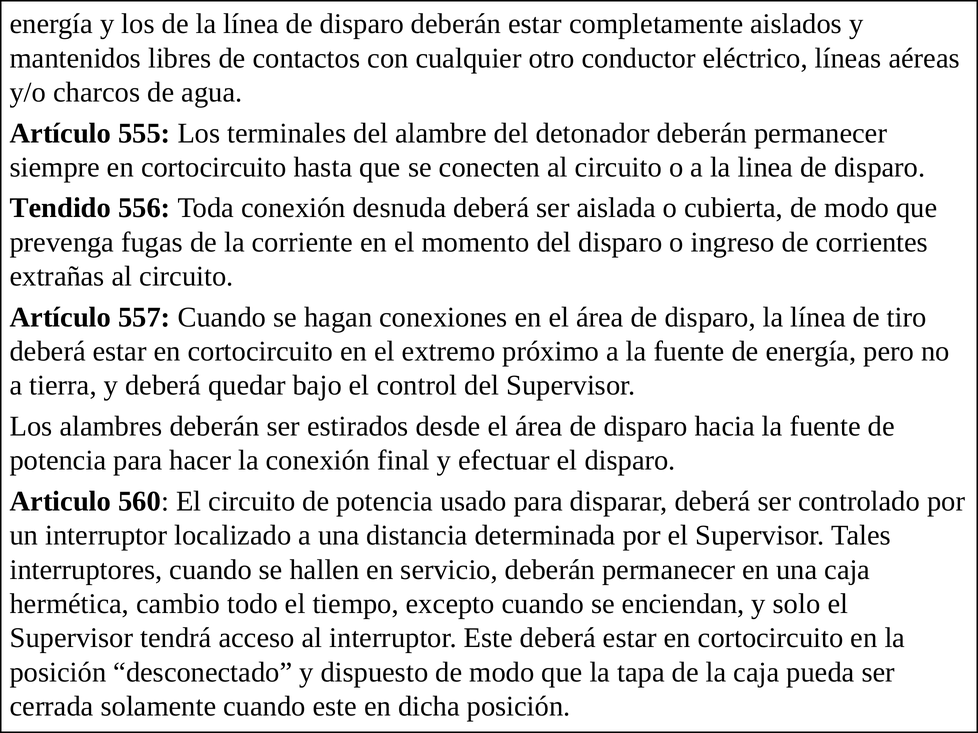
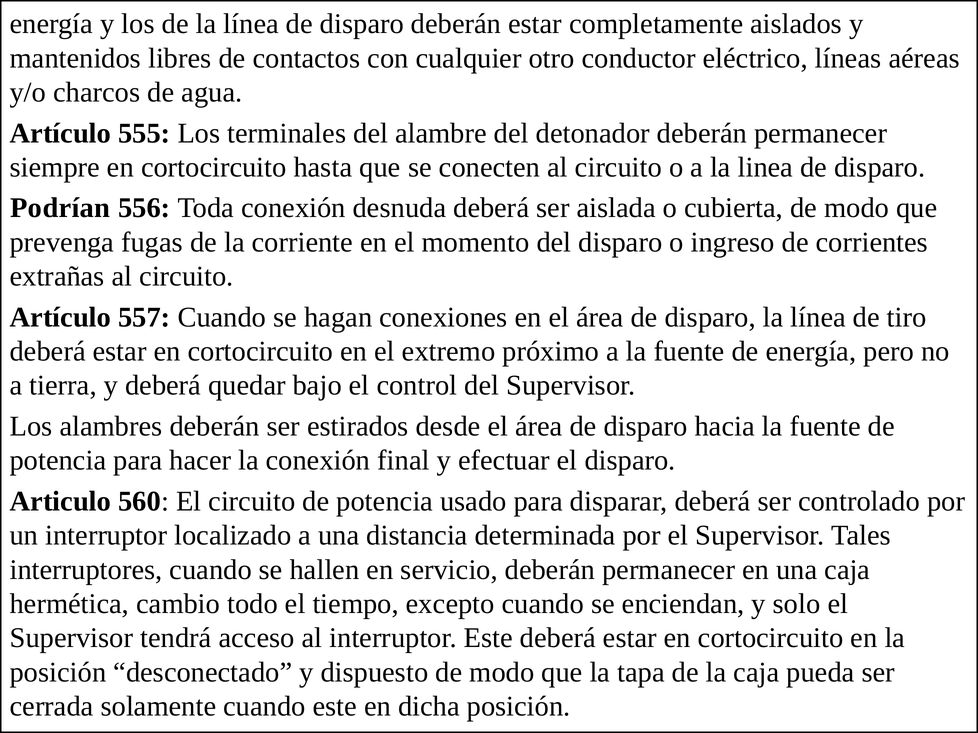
Tendido: Tendido -> Podrían
